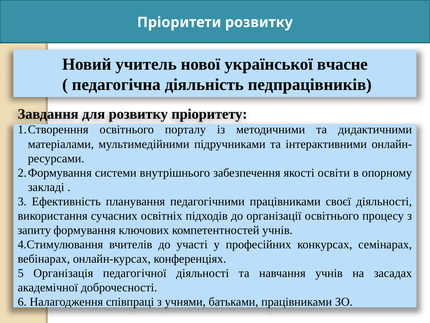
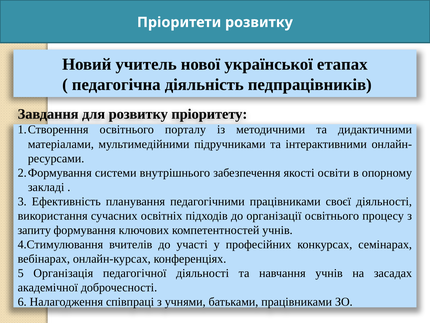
вчасне: вчасне -> етапах
